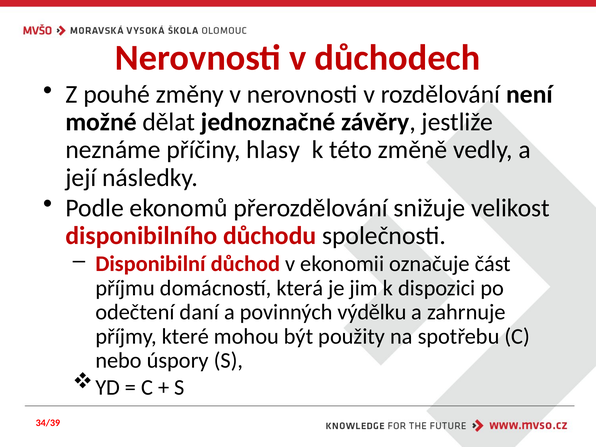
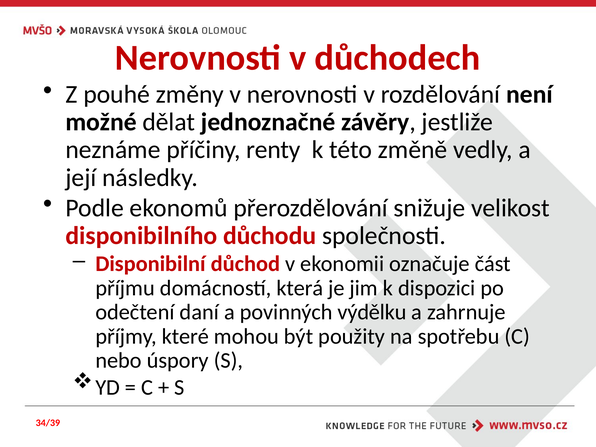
hlasy: hlasy -> renty
